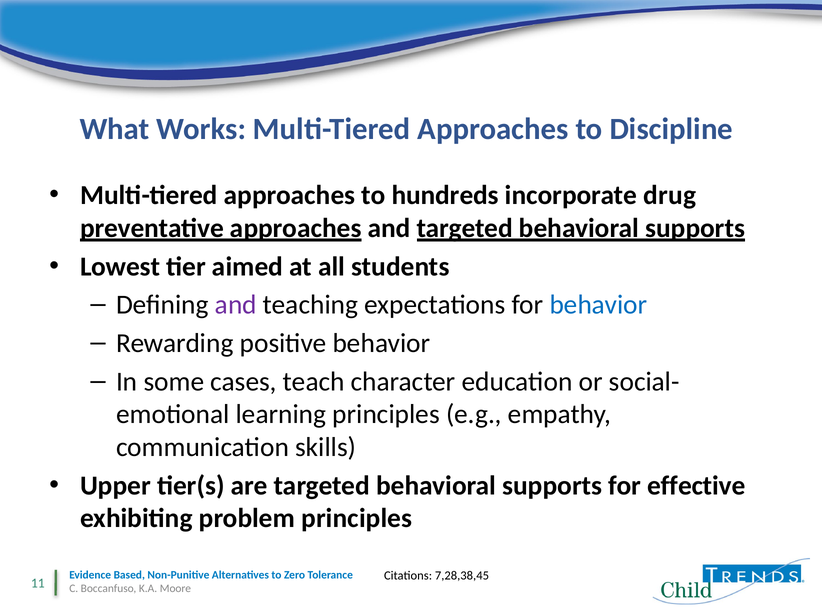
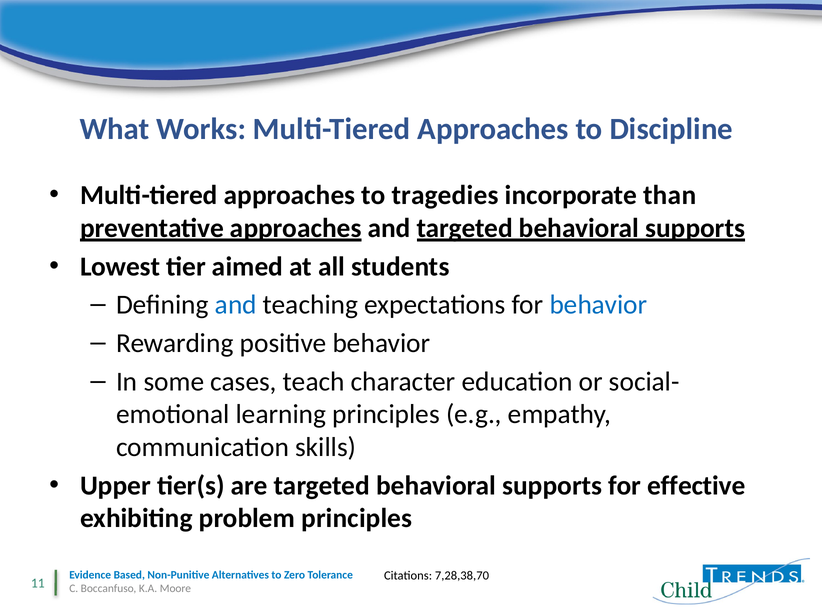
hundreds: hundreds -> tragedies
drug: drug -> than
and at (236, 305) colour: purple -> blue
7,28,38,45: 7,28,38,45 -> 7,28,38,70
